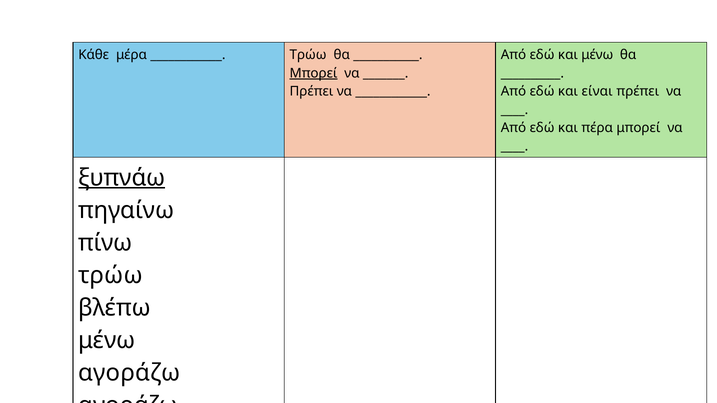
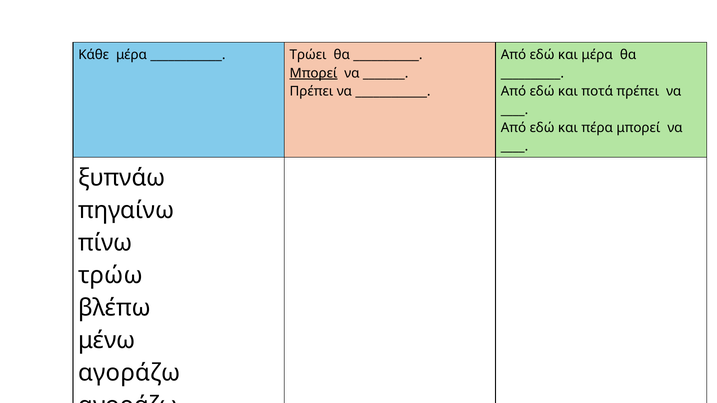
Τρώω at (308, 55): Τρώω -> Τρώει
και μένω: μένω -> μέρα
είναι: είναι -> ποτά
ξυπνάω underline: present -> none
